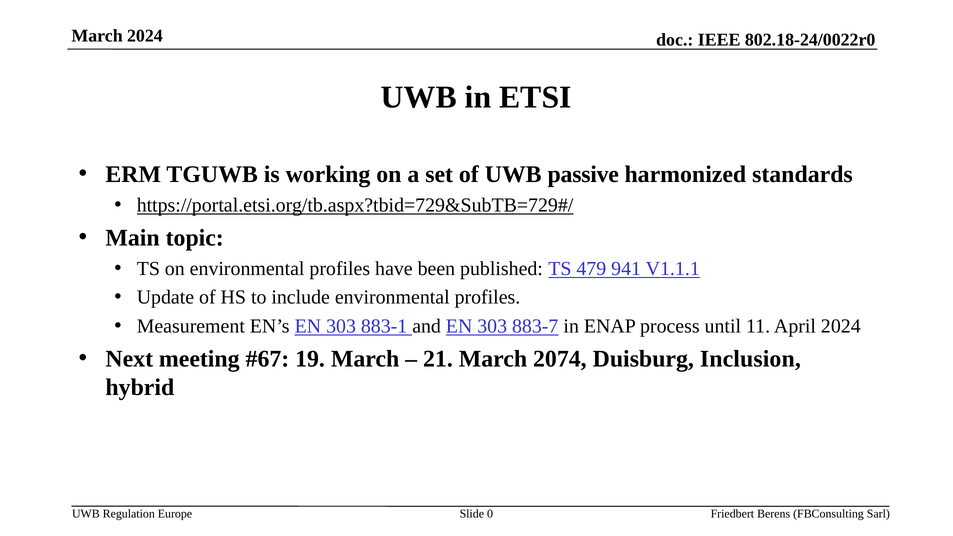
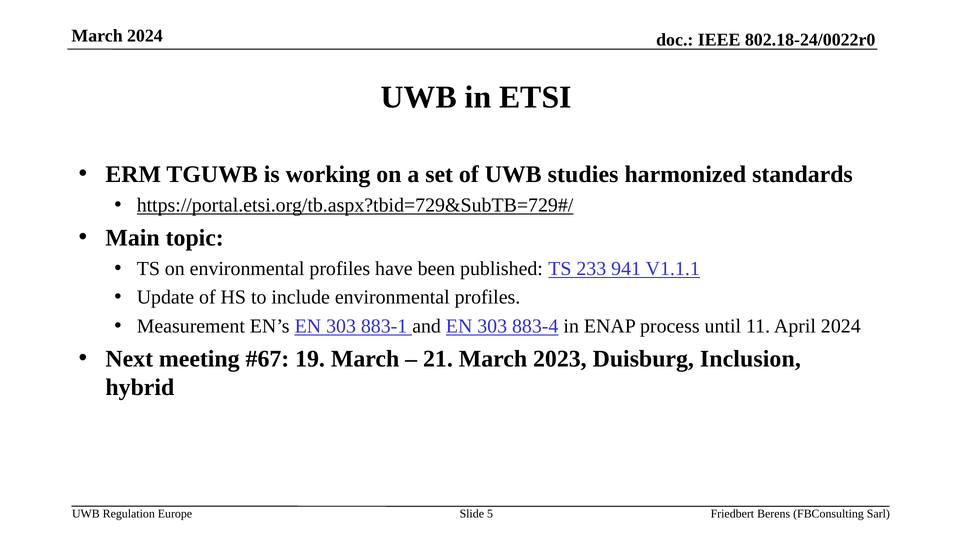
passive: passive -> studies
479: 479 -> 233
883-7: 883-7 -> 883-4
2074: 2074 -> 2023
0: 0 -> 5
